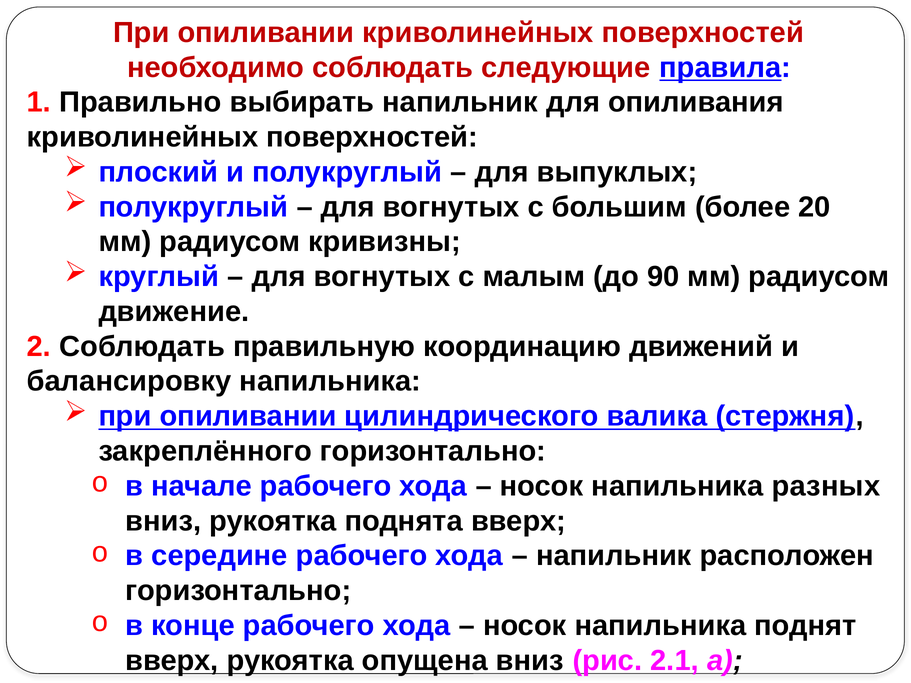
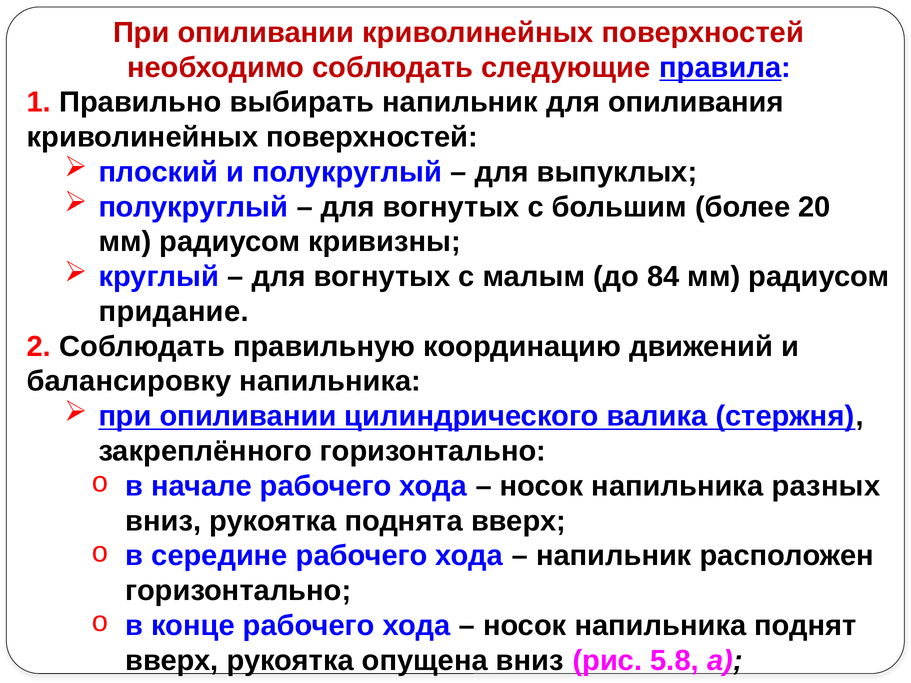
90: 90 -> 84
движение: движение -> придание
2.1: 2.1 -> 5.8
